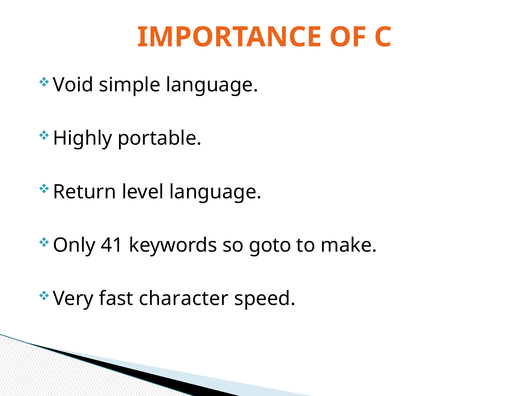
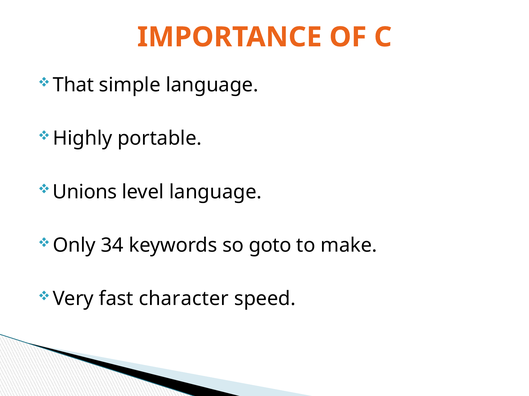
Void: Void -> That
Return: Return -> Unions
41: 41 -> 34
